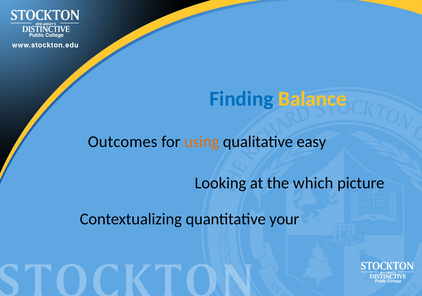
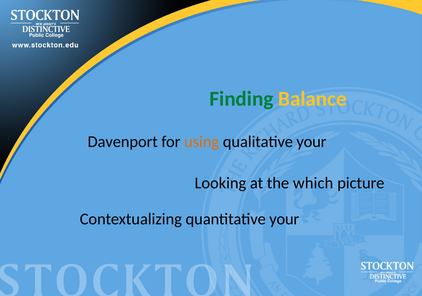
Finding colour: blue -> green
Outcomes: Outcomes -> Davenport
qualitative easy: easy -> your
